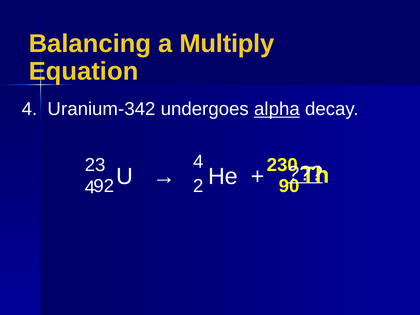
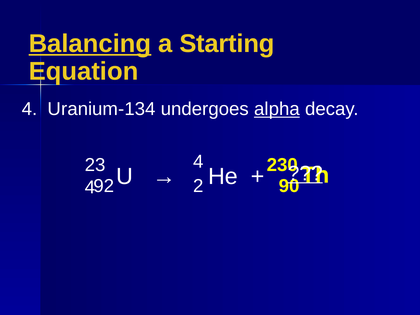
Balancing underline: none -> present
Multiply: Multiply -> Starting
Uranium-342: Uranium-342 -> Uranium-134
